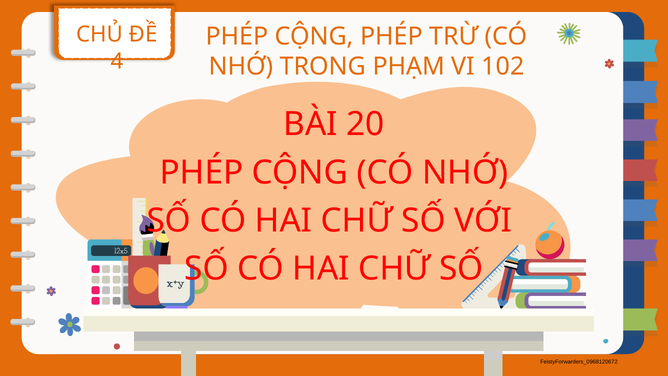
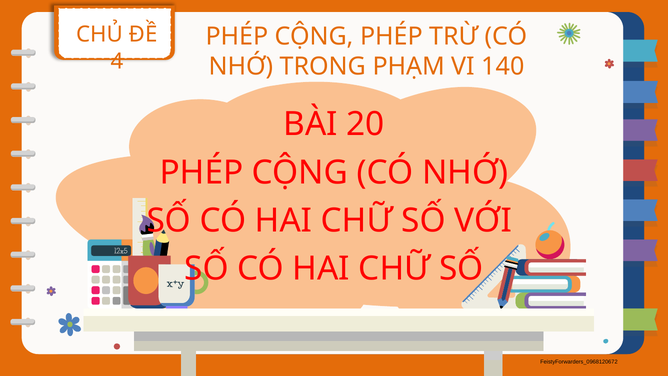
102: 102 -> 140
